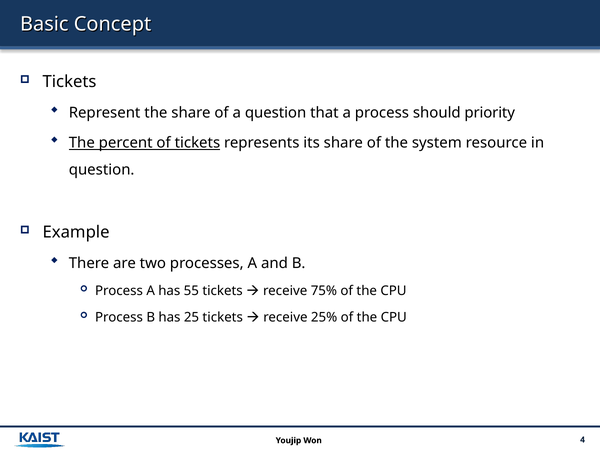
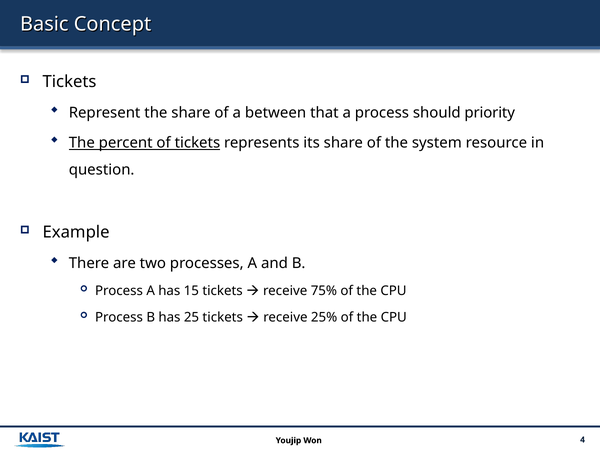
a question: question -> between
55: 55 -> 15
